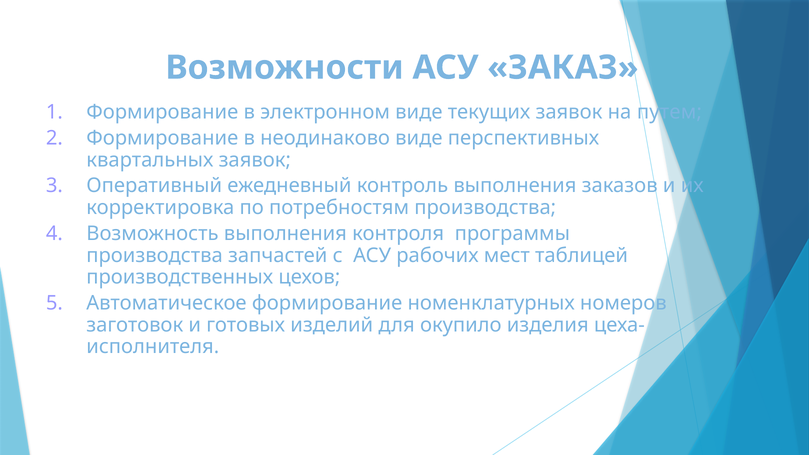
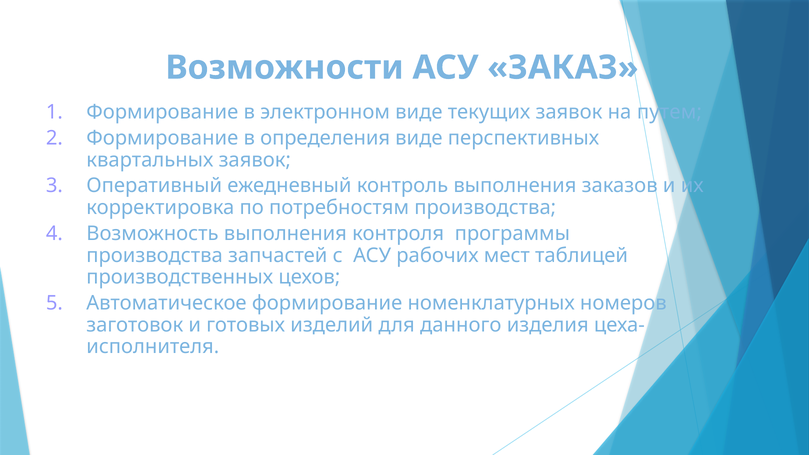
неодинаково: неодинаково -> определения
окупило: окупило -> данного
